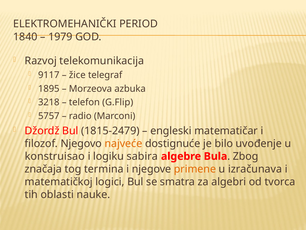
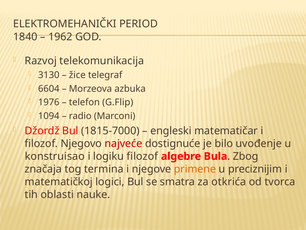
1979: 1979 -> 1962
9117: 9117 -> 3130
1895: 1895 -> 6604
3218: 3218 -> 1976
5757: 5757 -> 1094
1815-2479: 1815-2479 -> 1815-7000
najveće colour: orange -> red
logiku sabira: sabira -> filozof
izračunava: izračunava -> preciznijim
algebri: algebri -> otkrića
